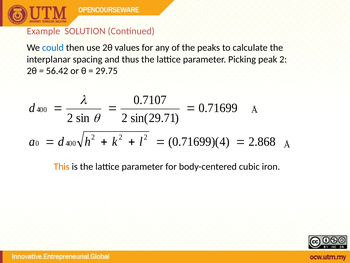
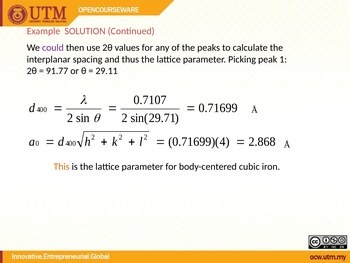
could colour: blue -> purple
peak 2: 2 -> 1
56.42: 56.42 -> 91.77
29.75: 29.75 -> 29.11
